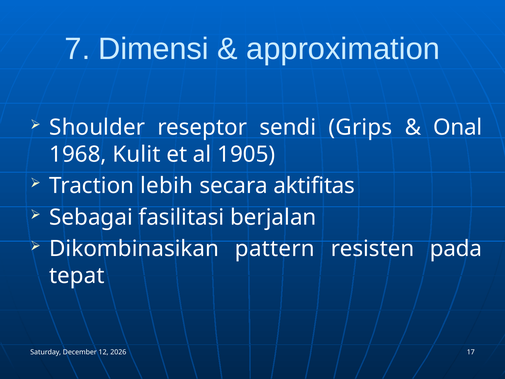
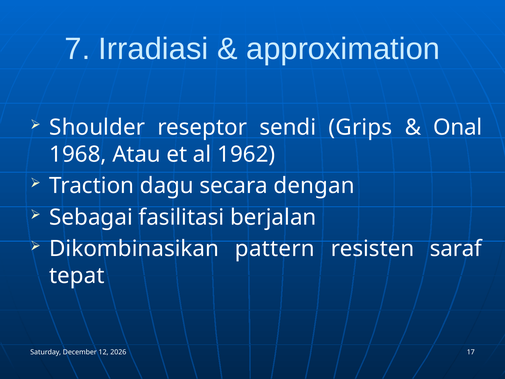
Dimensi: Dimensi -> Irradiasi
Kulit: Kulit -> Atau
1905: 1905 -> 1962
lebih: lebih -> dagu
aktifitas: aktifitas -> dengan
pada: pada -> saraf
